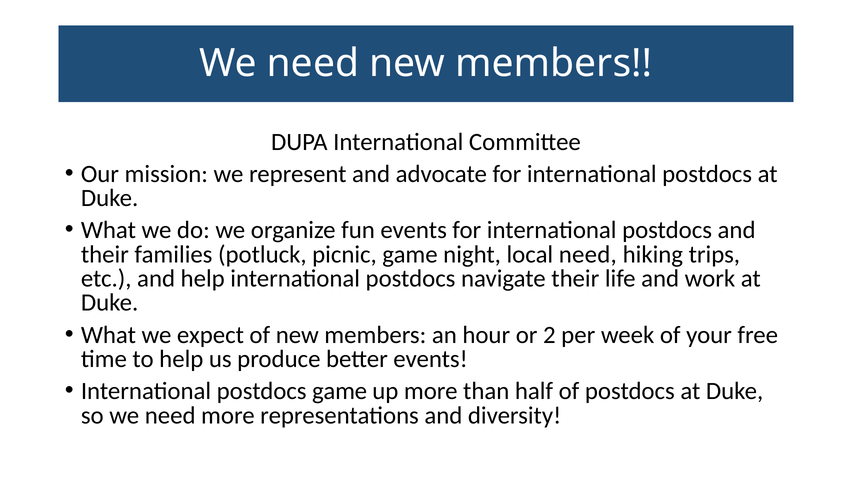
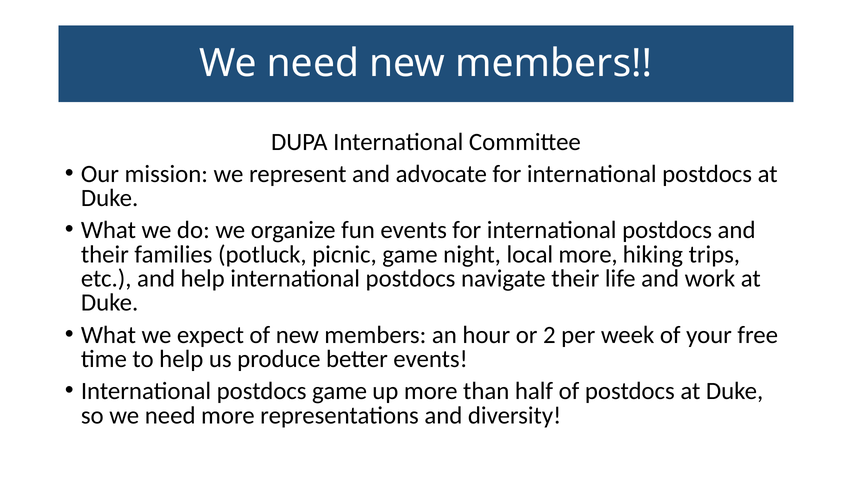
local need: need -> more
